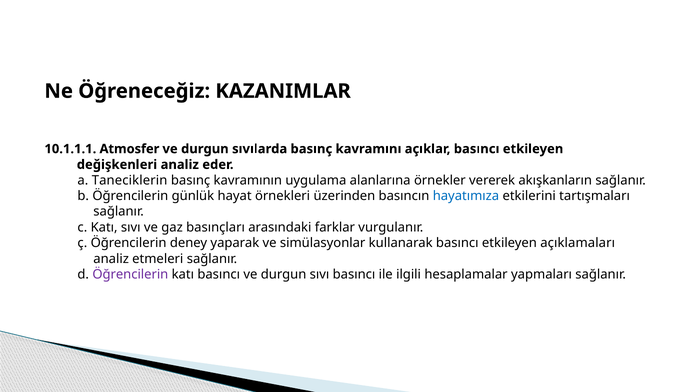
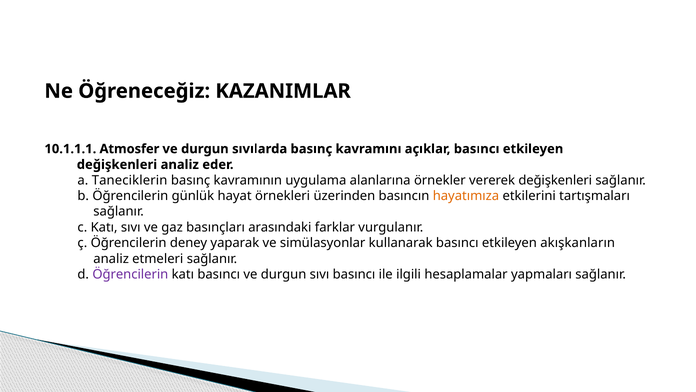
vererek akışkanların: akışkanların -> değişkenleri
hayatımıza colour: blue -> orange
açıklamaları: açıklamaları -> akışkanların
